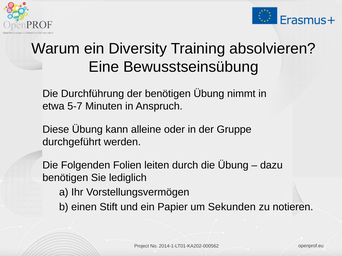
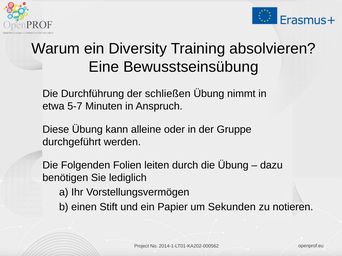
der benötigen: benötigen -> schließen
